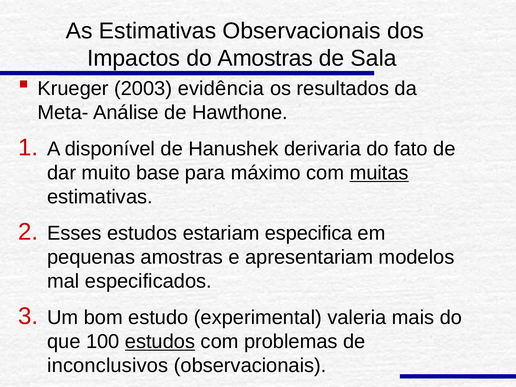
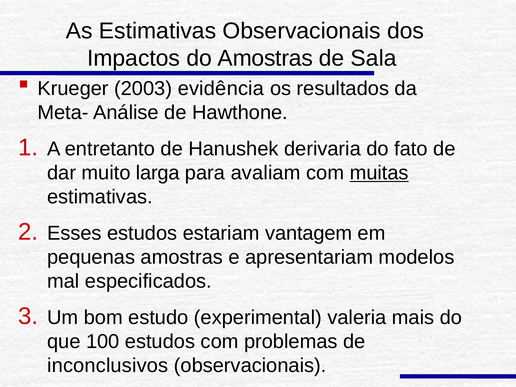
disponível: disponível -> entretanto
base: base -> larga
máximo: máximo -> avaliam
especifica: especifica -> vantagem
estudos at (160, 342) underline: present -> none
